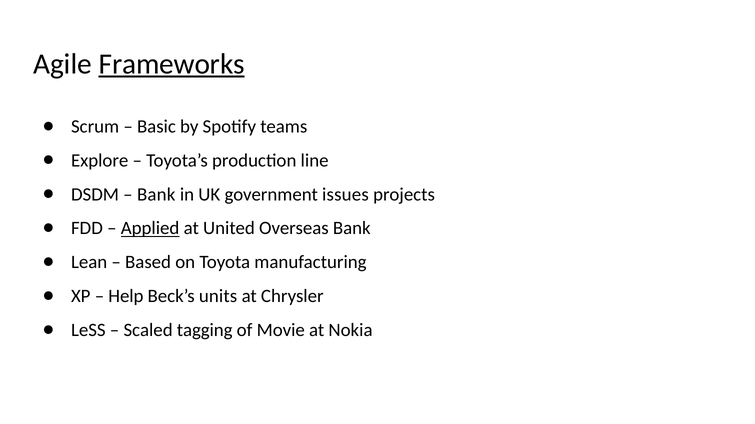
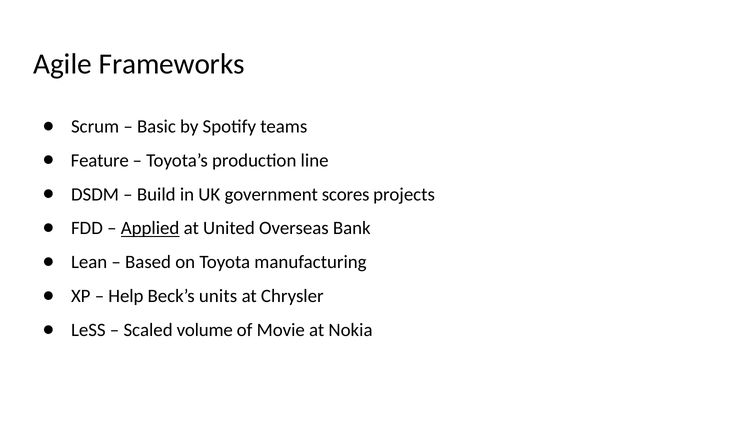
Frameworks underline: present -> none
Explore: Explore -> Feature
Bank at (156, 195): Bank -> Build
issues: issues -> scores
tagging: tagging -> volume
